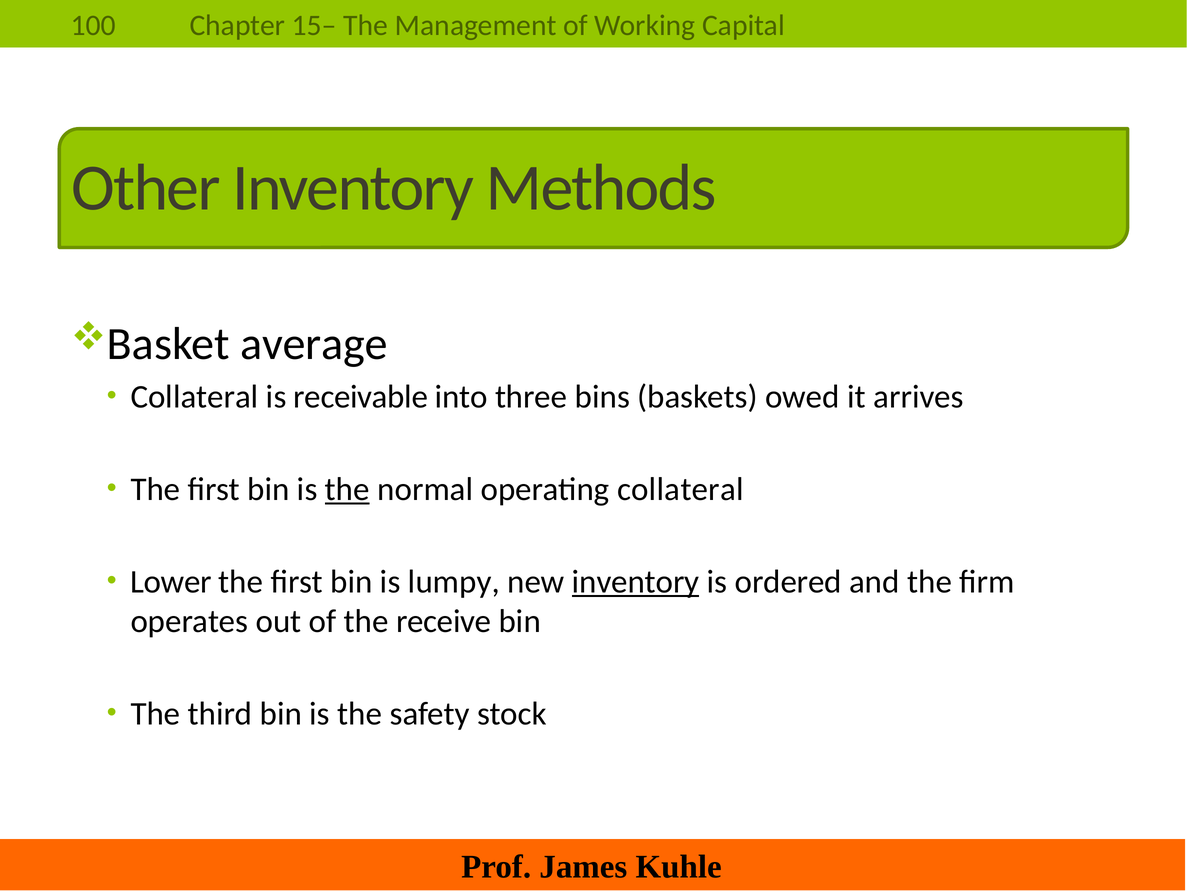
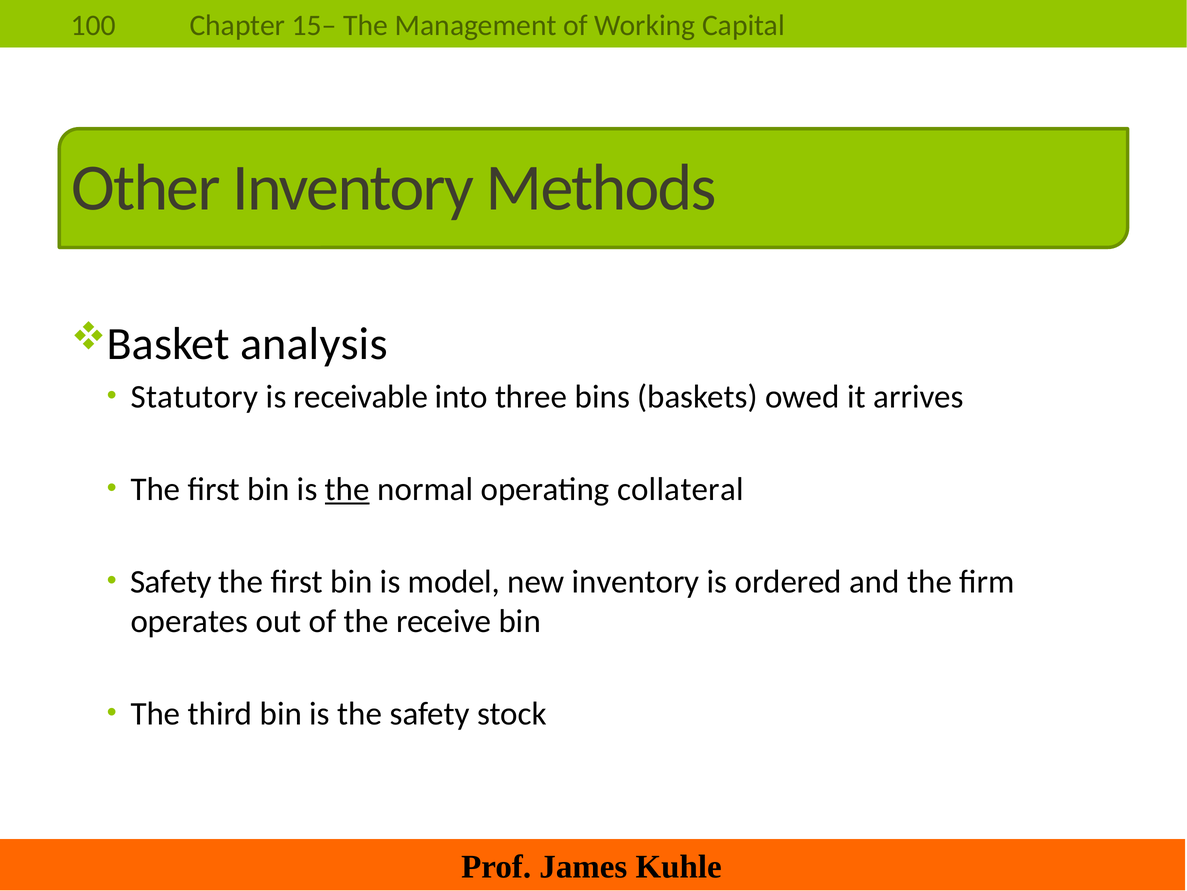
average: average -> analysis
Collateral at (195, 397): Collateral -> Statutory
Lower at (171, 581): Lower -> Safety
lumpy: lumpy -> model
inventory at (636, 581) underline: present -> none
